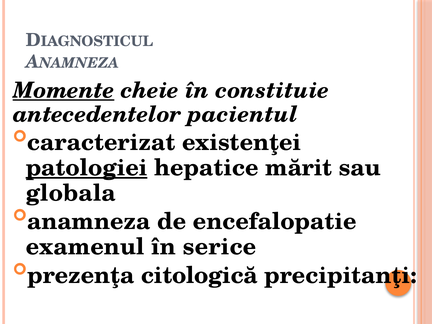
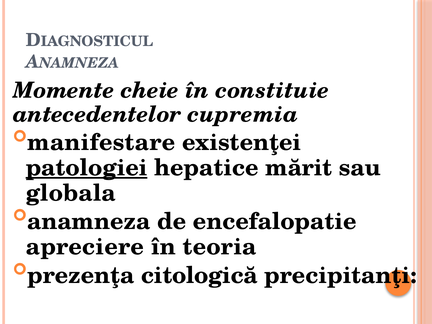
Momente underline: present -> none
pacientul: pacientul -> cupremia
caracterizat: caracterizat -> manifestare
examenul: examenul -> apreciere
serice: serice -> teoria
